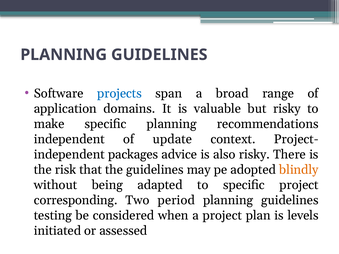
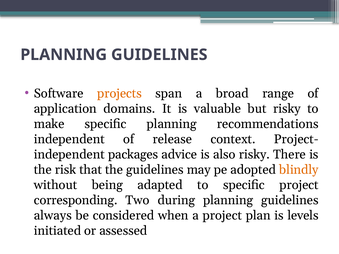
projects colour: blue -> orange
update: update -> release
period: period -> during
testing: testing -> always
